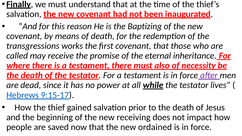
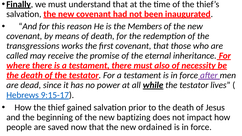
Baptizing: Baptizing -> Members
receiving: receiving -> baptizing
